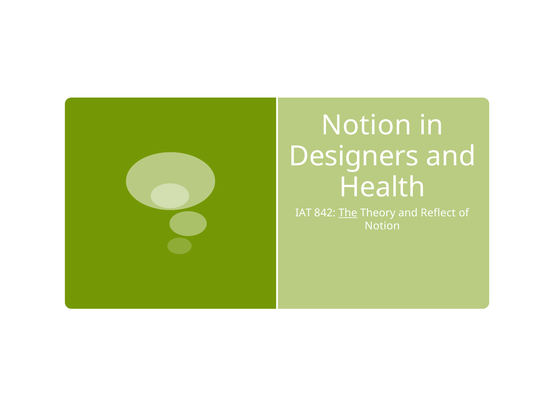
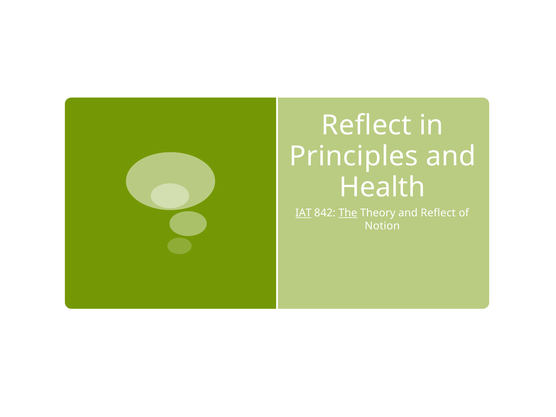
Notion at (366, 125): Notion -> Reflect
Designers: Designers -> Principles
IAT underline: none -> present
